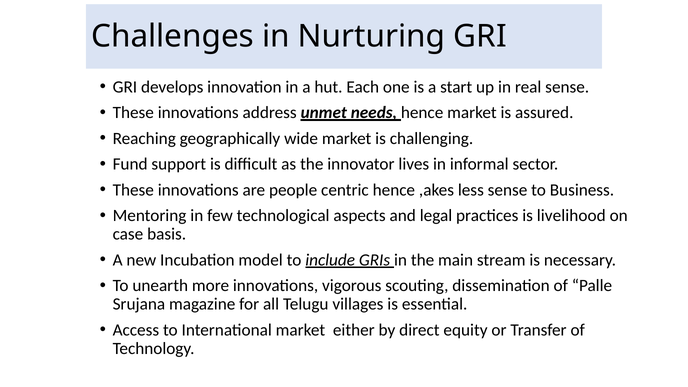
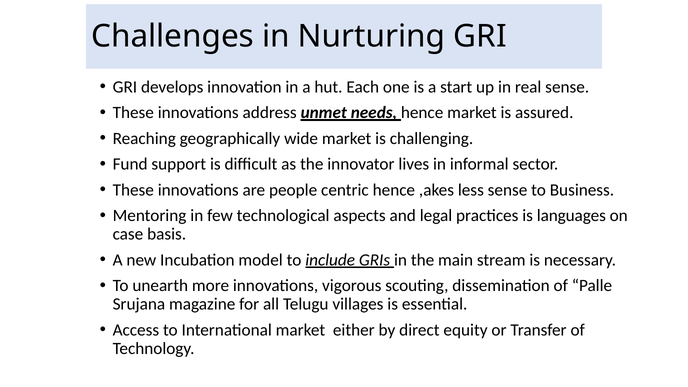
livelihood: livelihood -> languages
